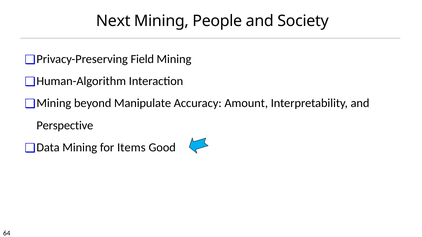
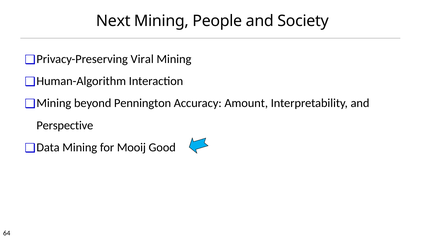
Field: Field -> Viral
Manipulate: Manipulate -> Pennington
Items: Items -> Mooij
